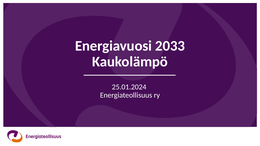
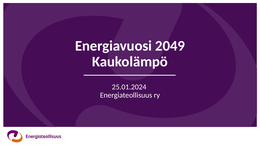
2033: 2033 -> 2049
